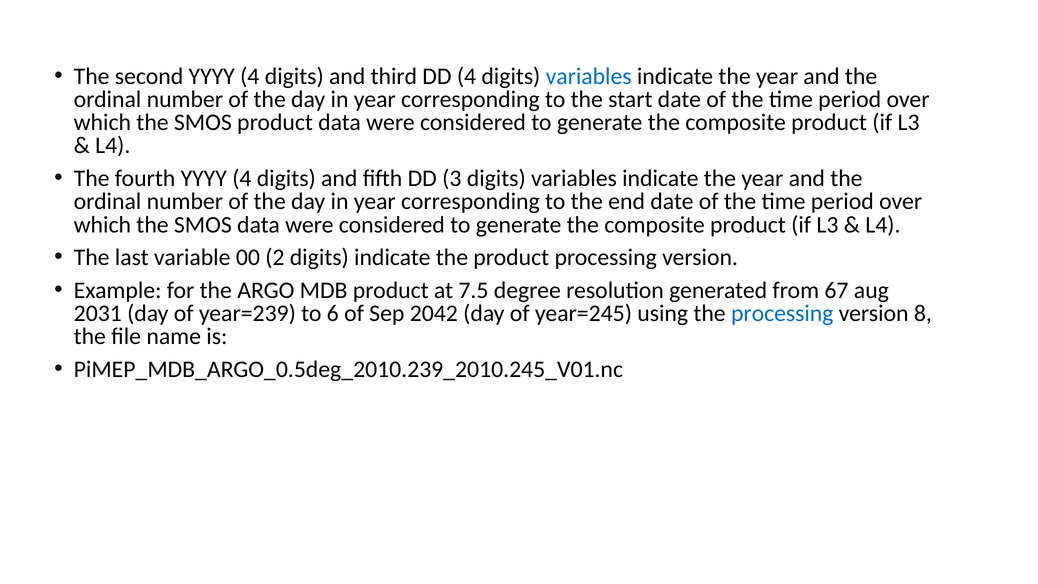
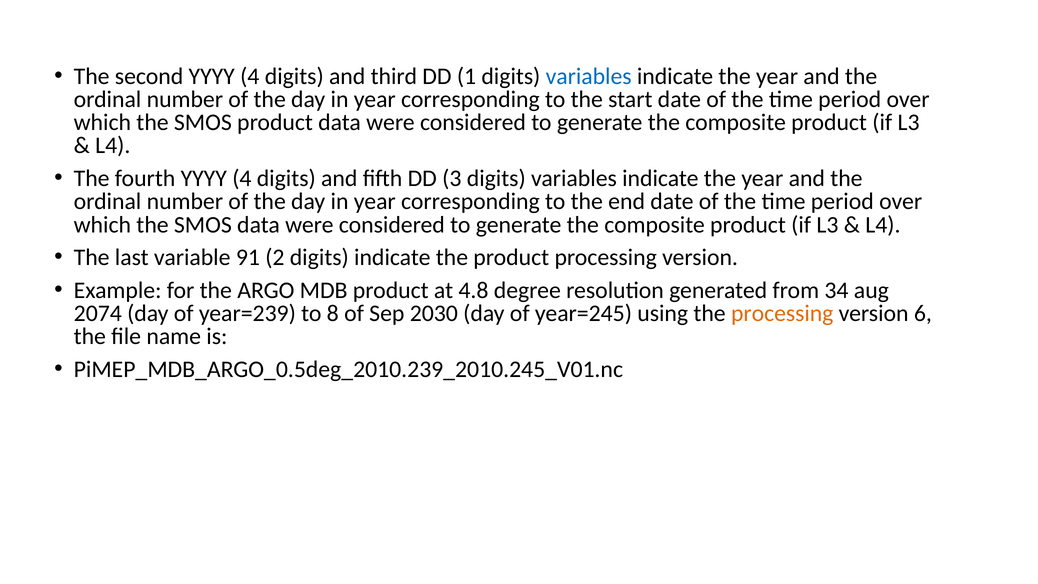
DD 4: 4 -> 1
00: 00 -> 91
7.5: 7.5 -> 4.8
67: 67 -> 34
2031: 2031 -> 2074
6: 6 -> 8
2042: 2042 -> 2030
processing at (782, 313) colour: blue -> orange
8: 8 -> 6
